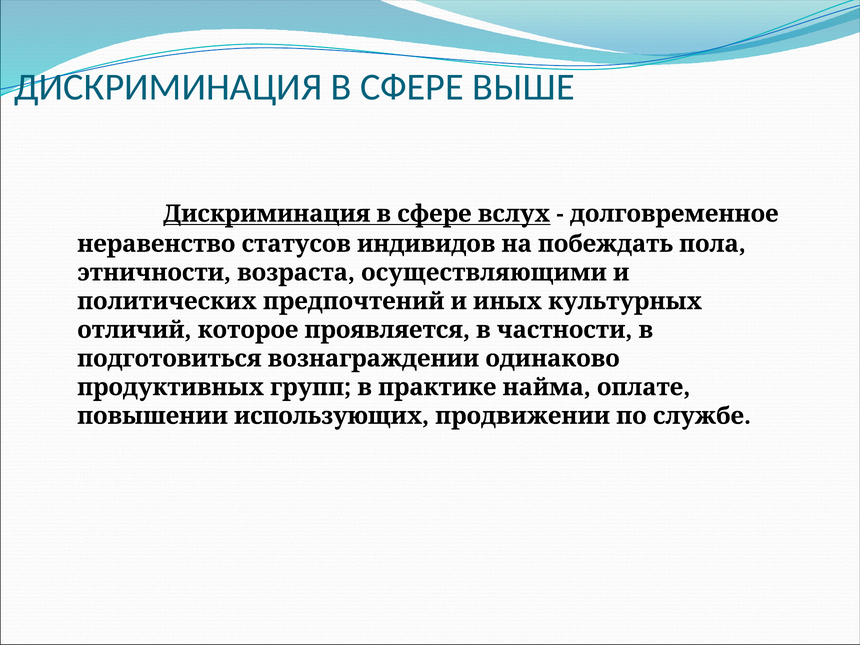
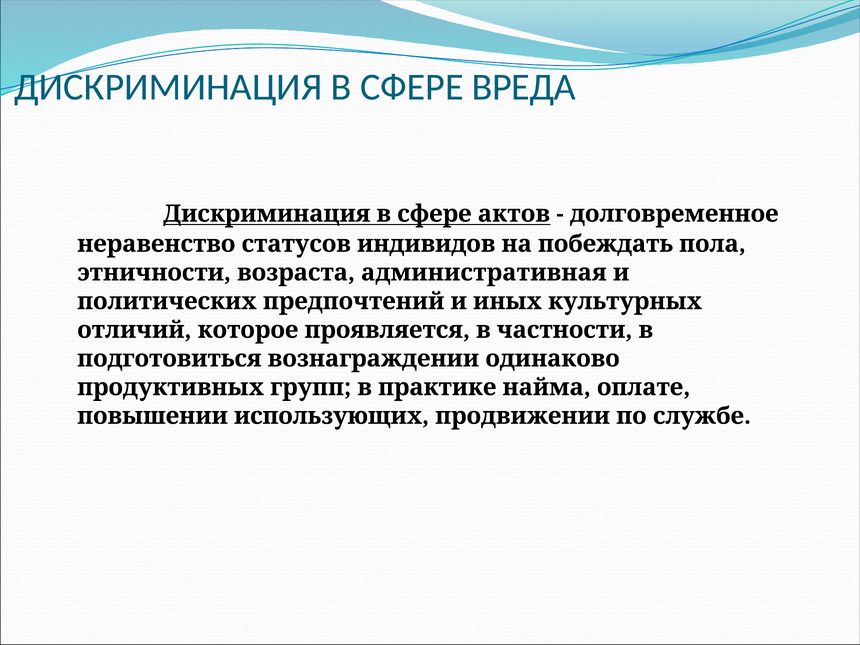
ВЫШЕ: ВЫШЕ -> ВРЕДА
вслух: вслух -> актов
осуществляющими: осуществляющими -> административная
